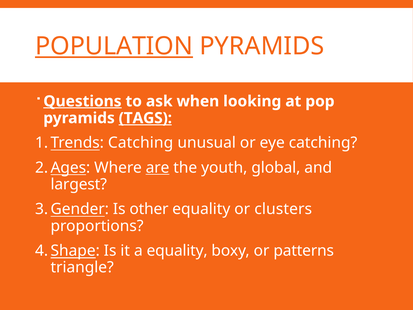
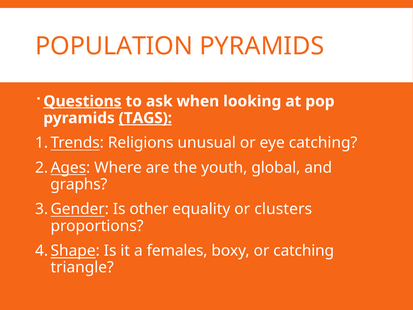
POPULATION underline: present -> none
Catching at (141, 143): Catching -> Religions
are underline: present -> none
largest: largest -> graphs
a equality: equality -> females
or patterns: patterns -> catching
